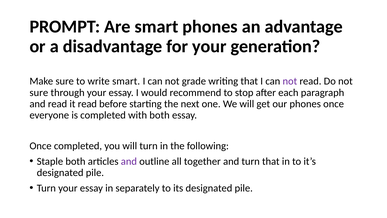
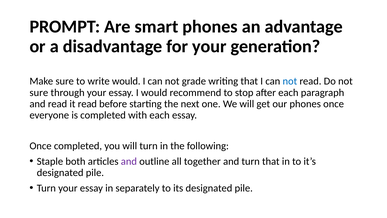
write smart: smart -> would
not at (290, 81) colour: purple -> blue
with both: both -> each
